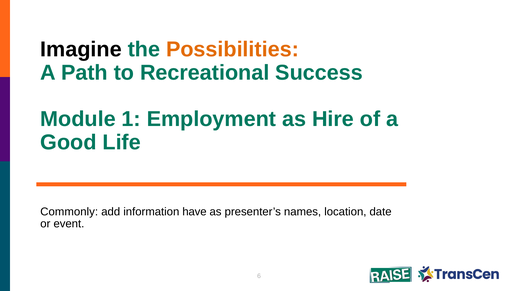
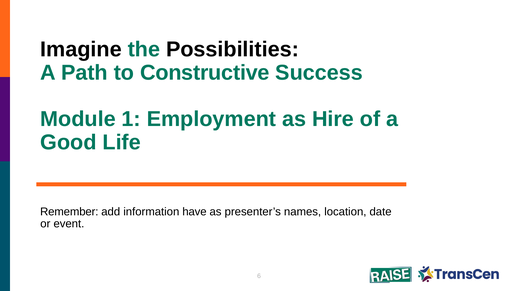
Possibilities colour: orange -> black
Recreational: Recreational -> Constructive
Commonly: Commonly -> Remember
